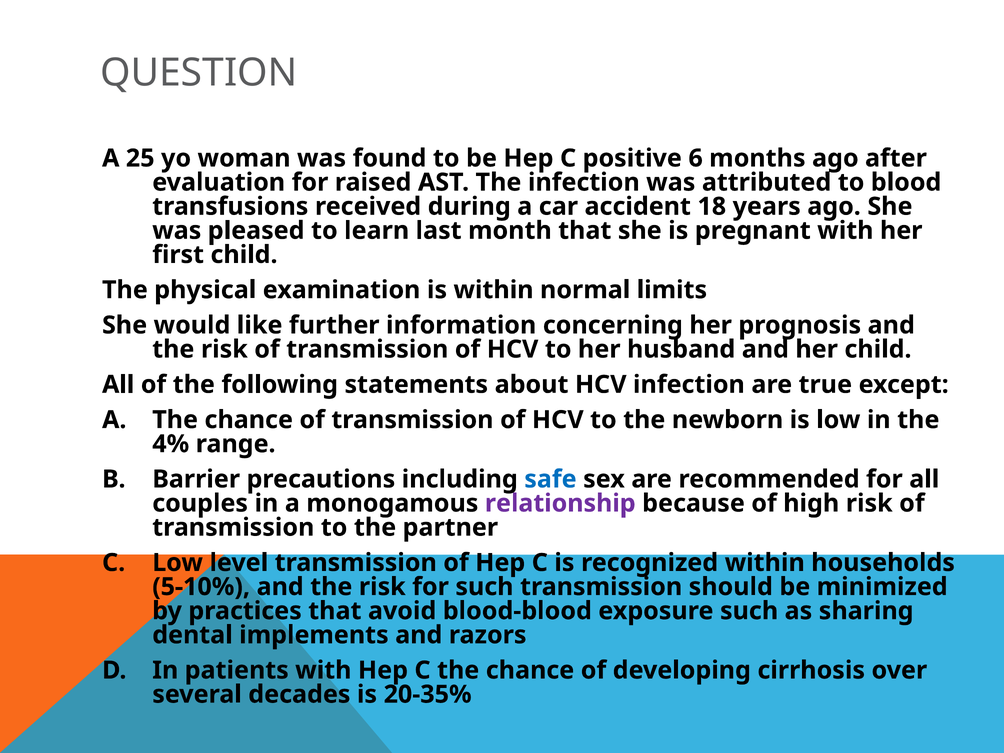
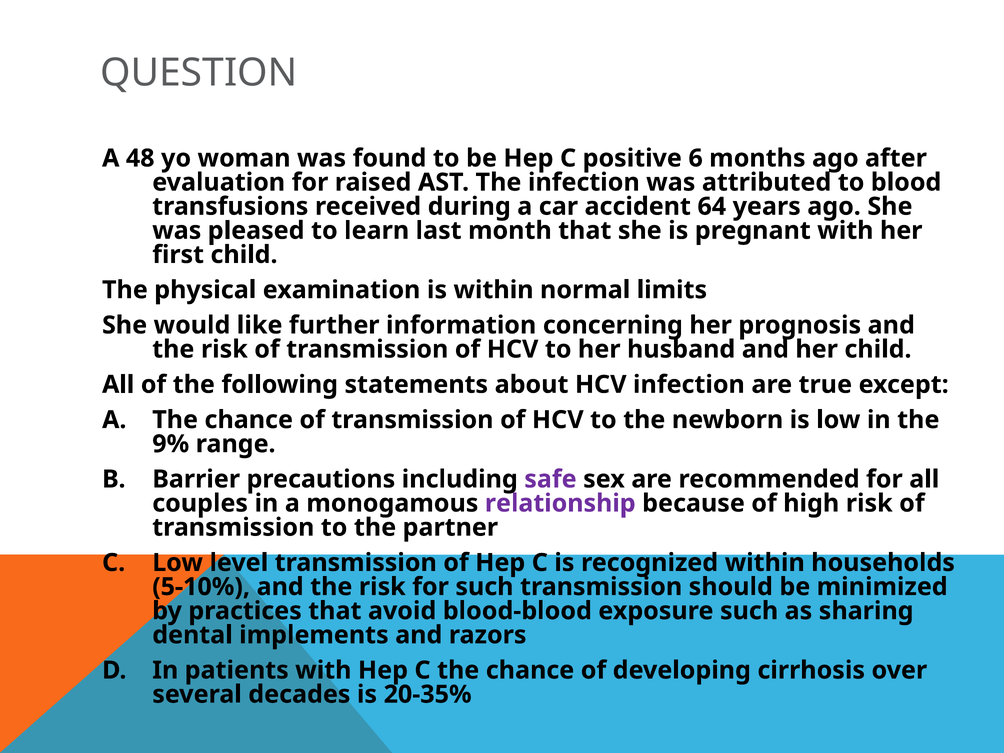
25: 25 -> 48
18: 18 -> 64
4%: 4% -> 9%
safe colour: blue -> purple
